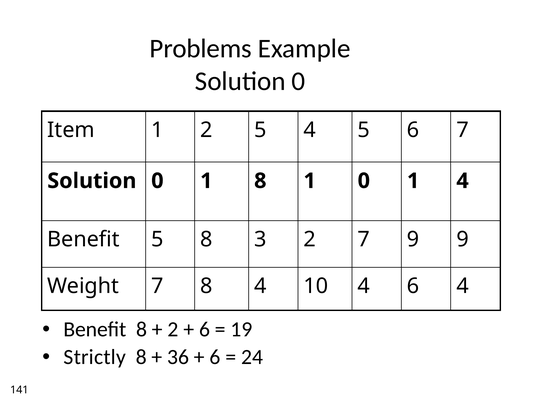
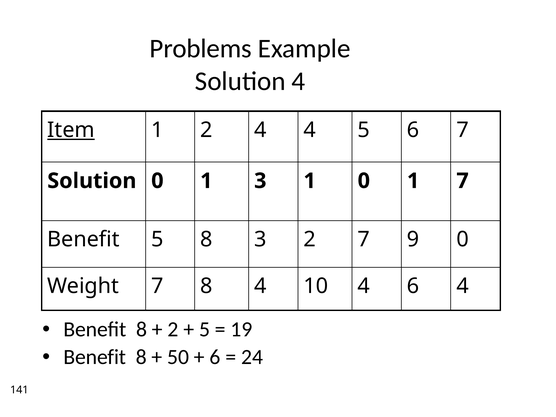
0 at (298, 81): 0 -> 4
Item underline: none -> present
2 5: 5 -> 4
1 8: 8 -> 3
1 4: 4 -> 7
9 9: 9 -> 0
6 at (205, 329): 6 -> 5
Strictly at (95, 357): Strictly -> Benefit
36: 36 -> 50
